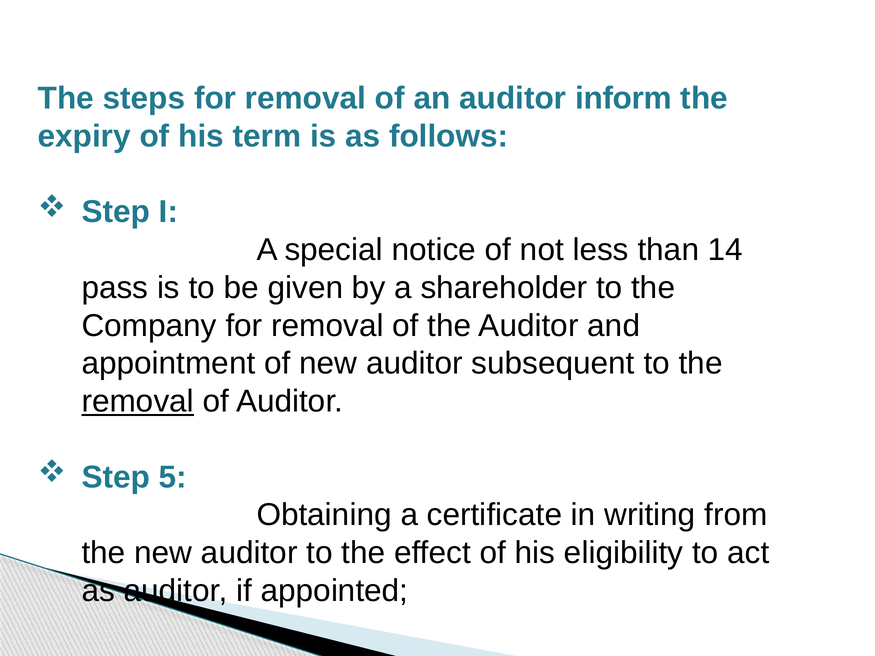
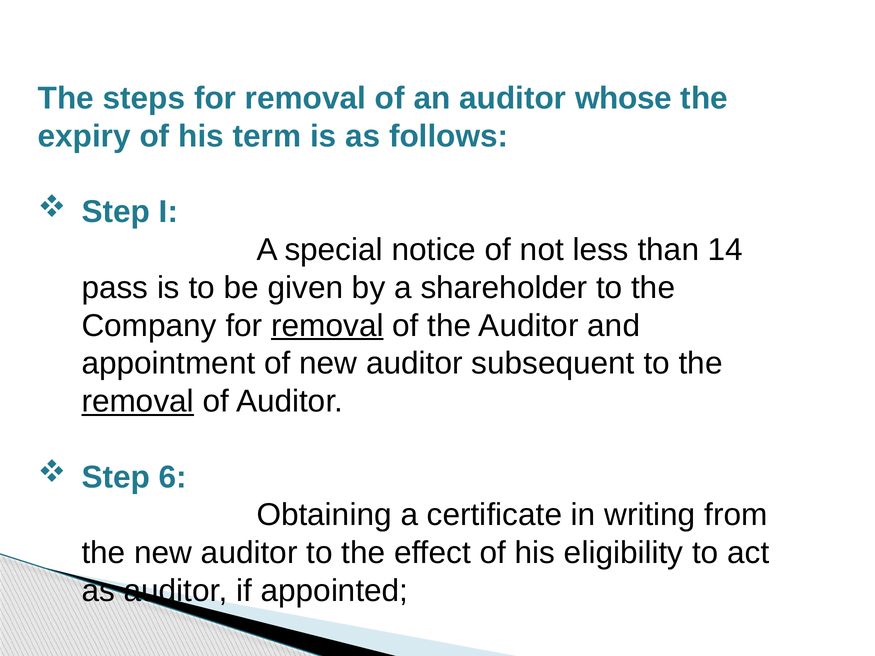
inform: inform -> whose
removal at (327, 326) underline: none -> present
5: 5 -> 6
